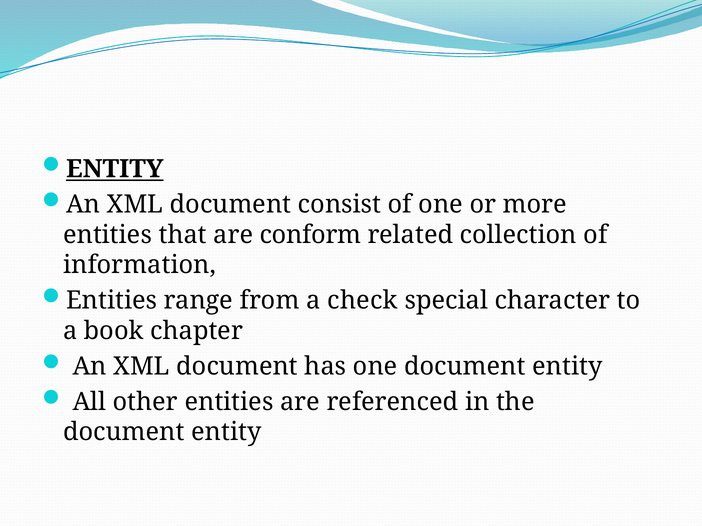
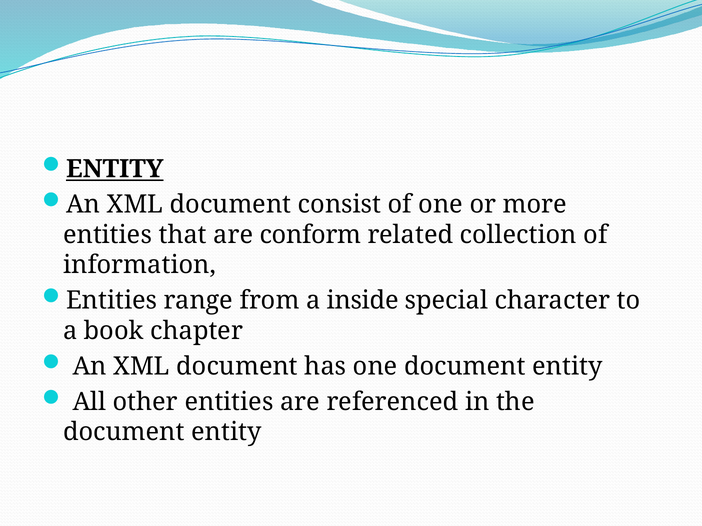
check: check -> inside
